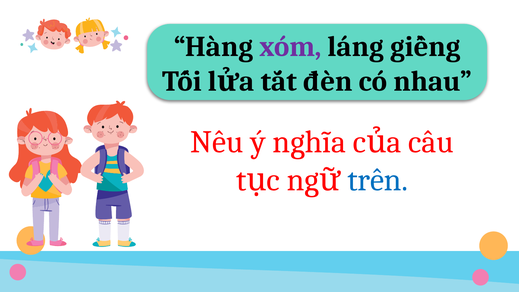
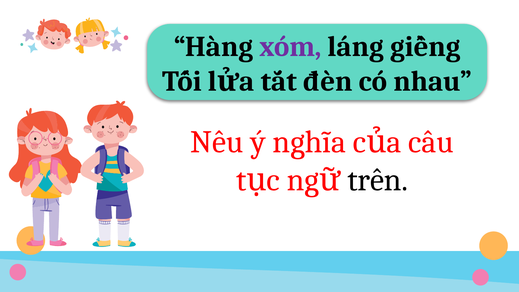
trên colour: blue -> black
